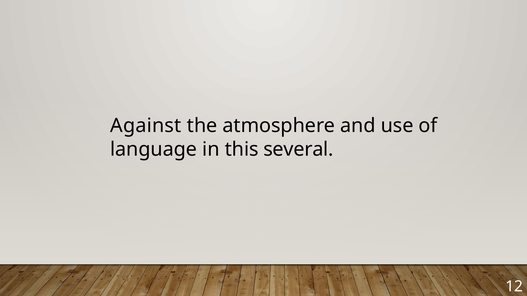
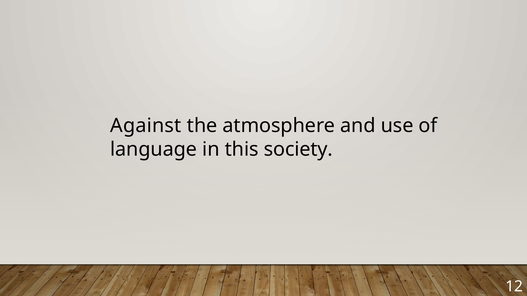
several: several -> society
